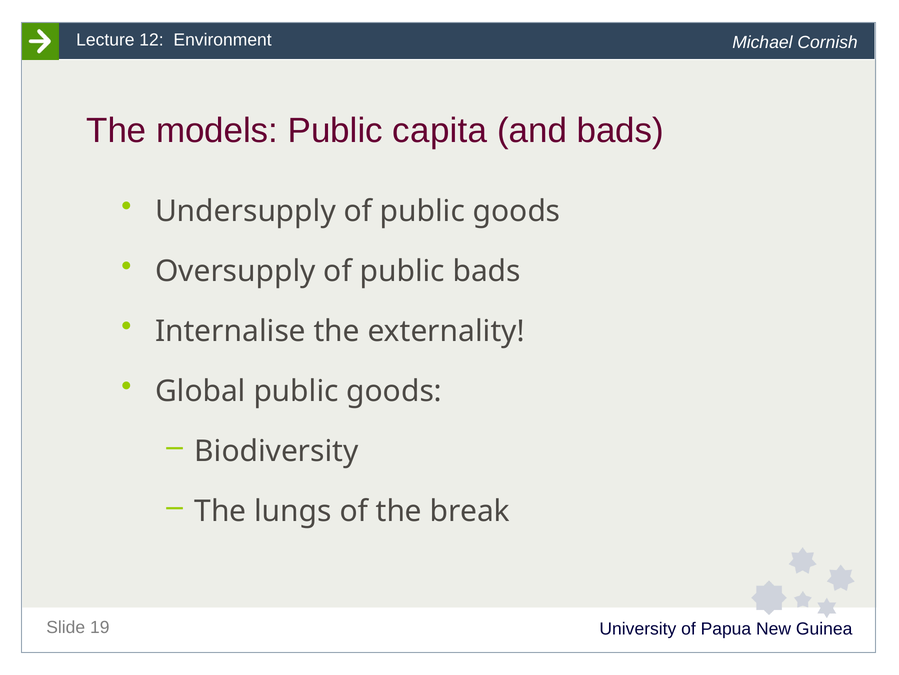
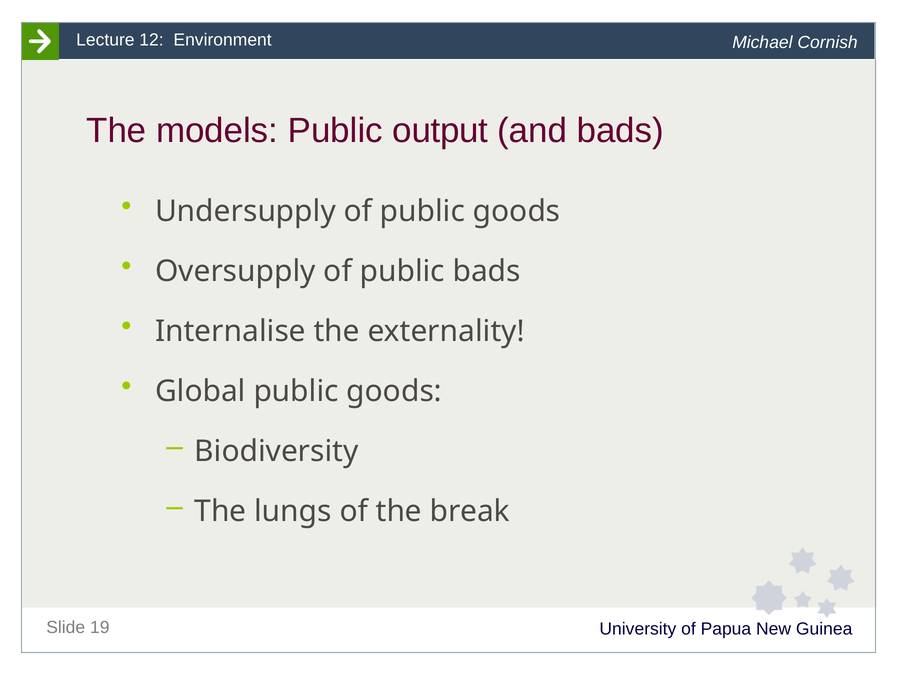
capita: capita -> output
